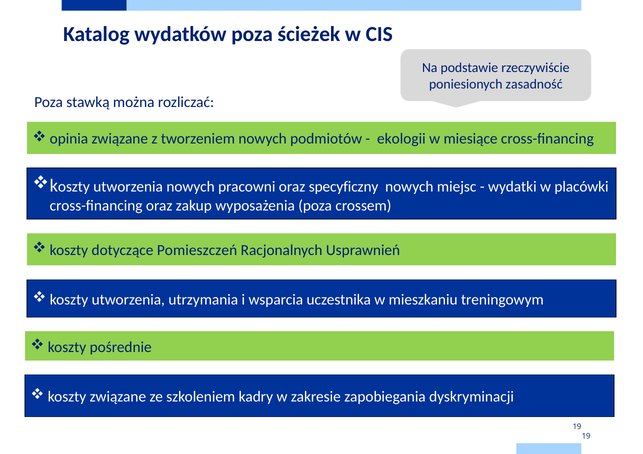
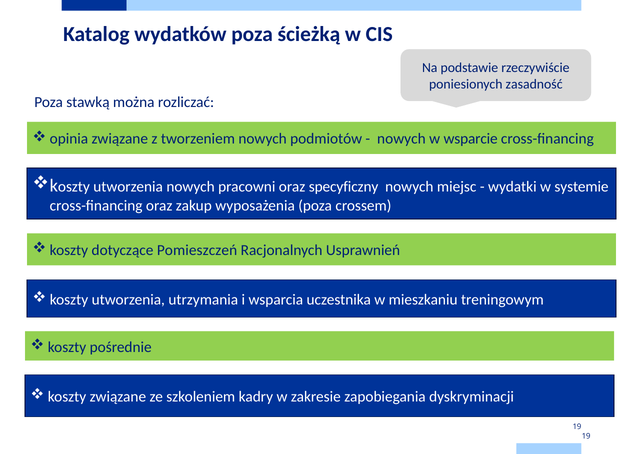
ścieżek: ścieżek -> ścieżką
ekologii at (401, 139): ekologii -> nowych
miesiące: miesiące -> wsparcie
placówki: placówki -> systemie
